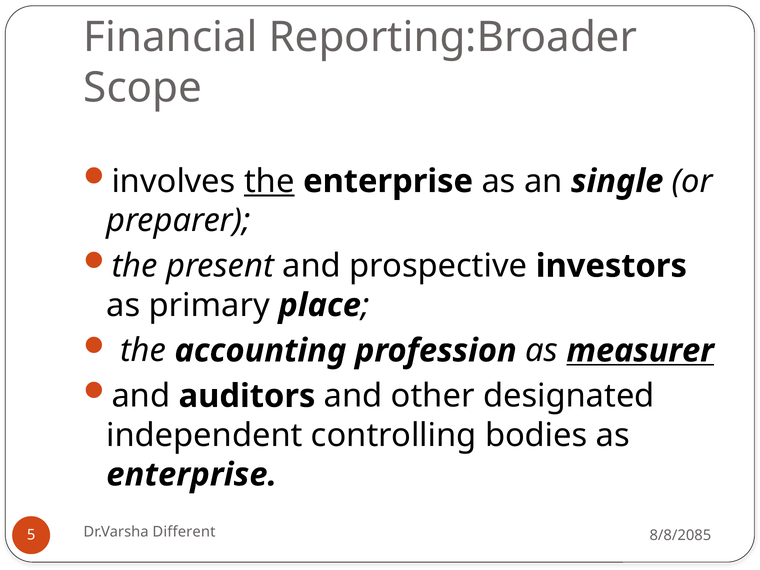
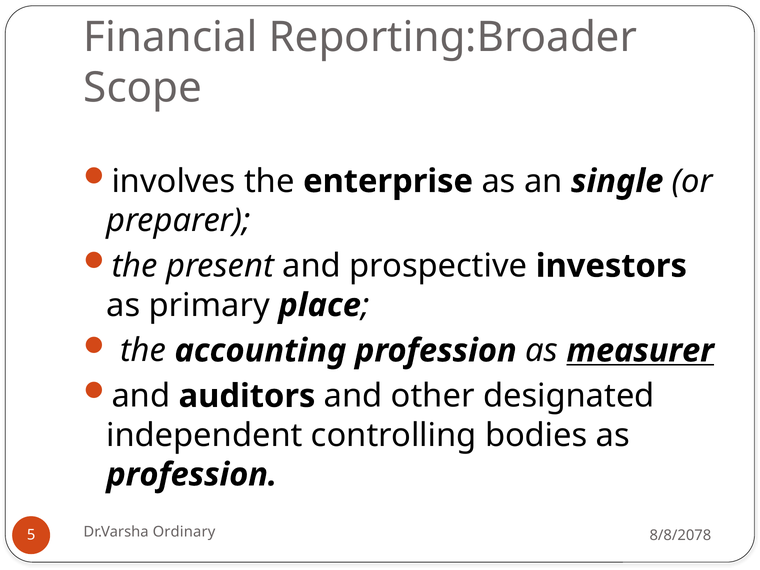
the at (269, 181) underline: present -> none
enterprise at (192, 475): enterprise -> profession
Different: Different -> Ordinary
8/8/2085: 8/8/2085 -> 8/8/2078
